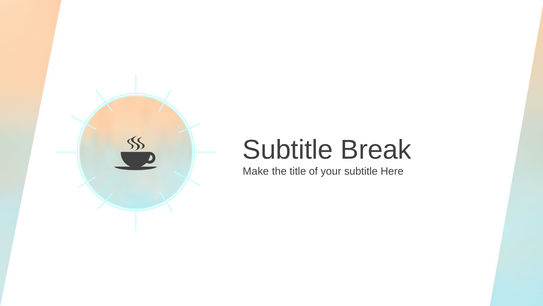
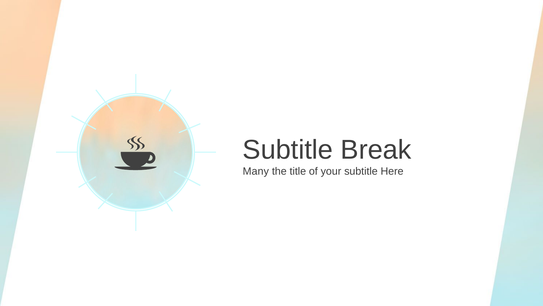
Make: Make -> Many
